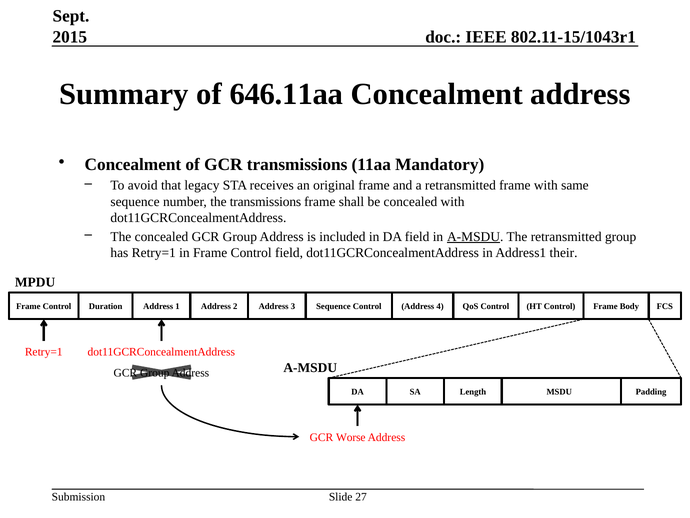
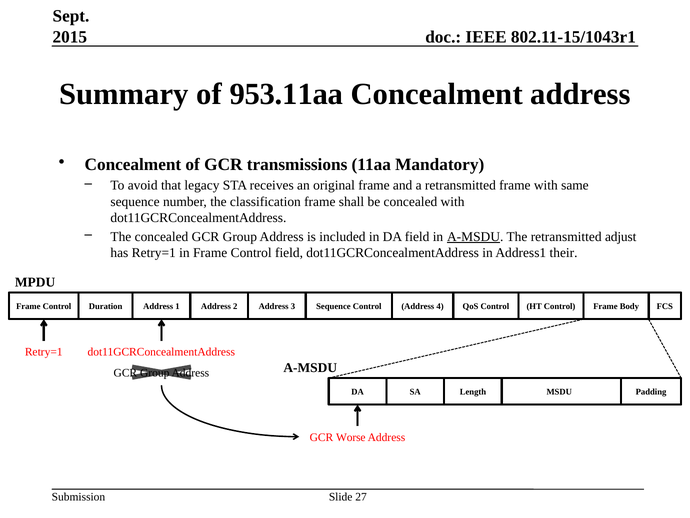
646.11aa: 646.11aa -> 953.11aa
the transmissions: transmissions -> classification
retransmitted group: group -> adjust
